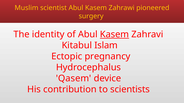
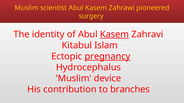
pregnancy underline: none -> present
Qasem at (74, 79): Qasem -> Muslim
scientists: scientists -> branches
